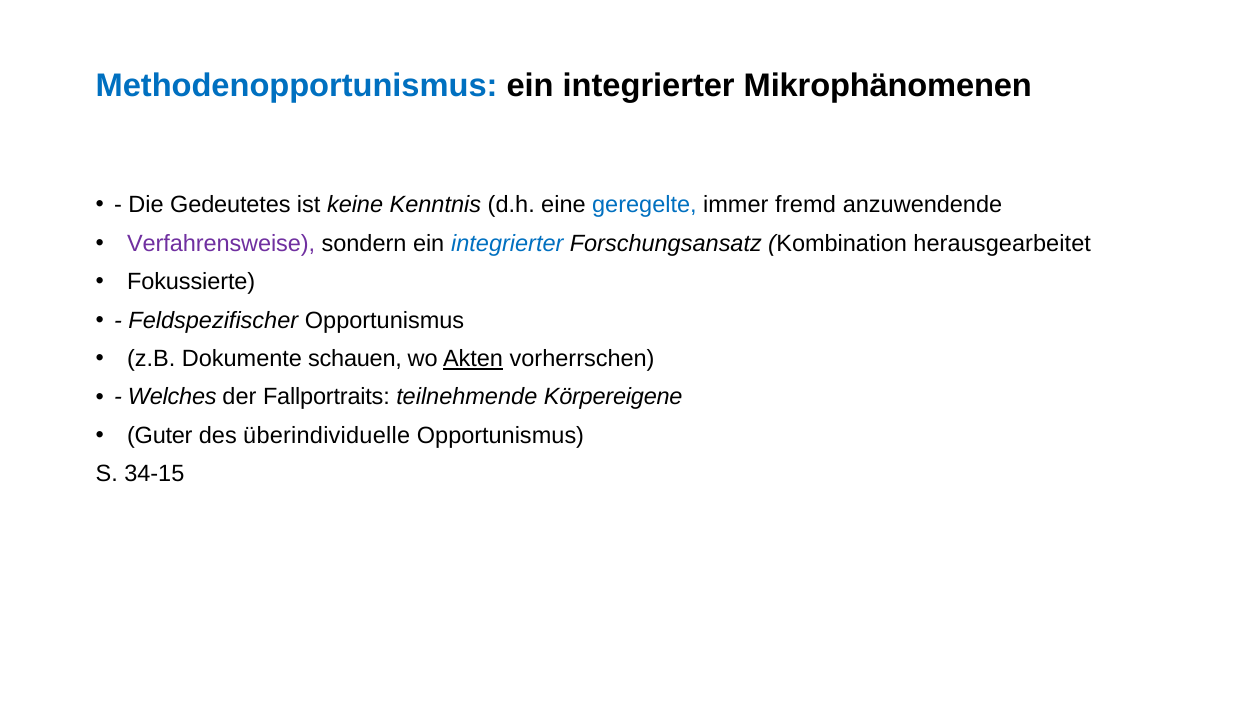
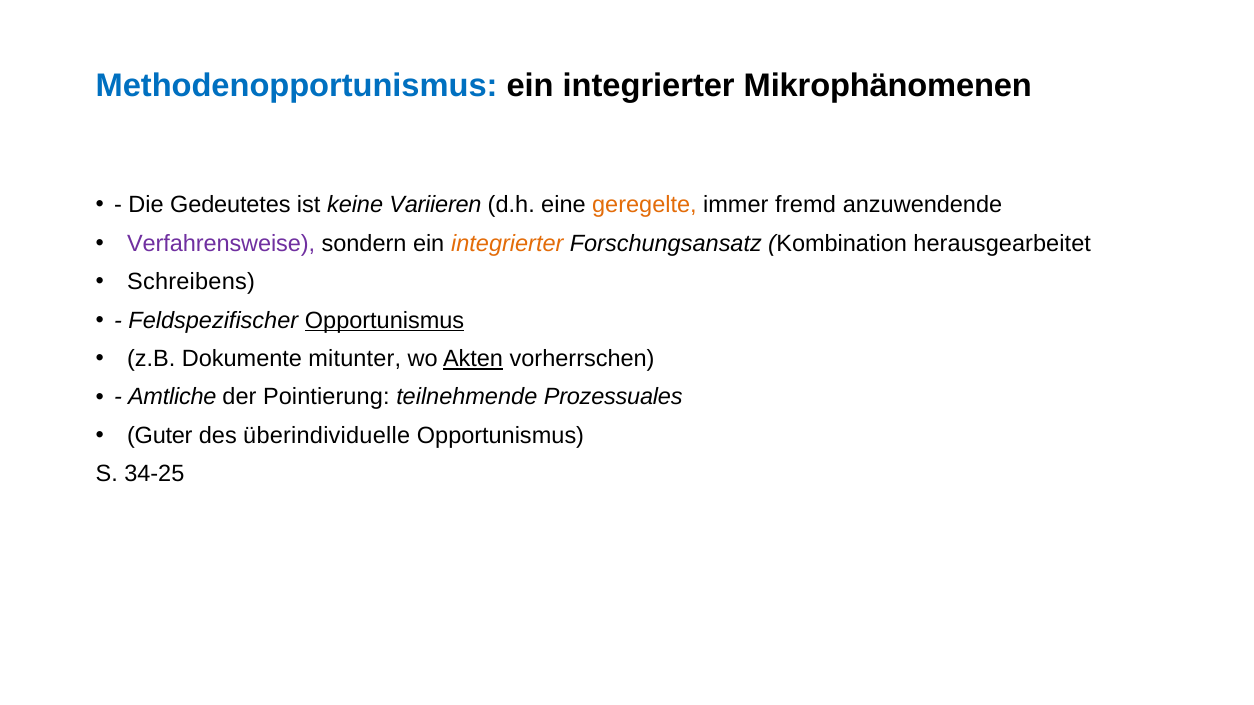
Kenntnis: Kenntnis -> Variieren
geregelte colour: blue -> orange
integrierter at (507, 244) colour: blue -> orange
Fokussierte: Fokussierte -> Schreibens
Opportunismus at (385, 320) underline: none -> present
schauen: schauen -> mitunter
Welches: Welches -> Amtliche
Fallportraits: Fallportraits -> Pointierung
Körpereigene: Körpereigene -> Prozessuales
34-15: 34-15 -> 34-25
